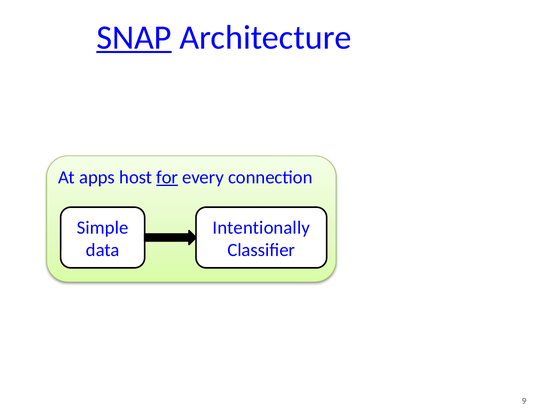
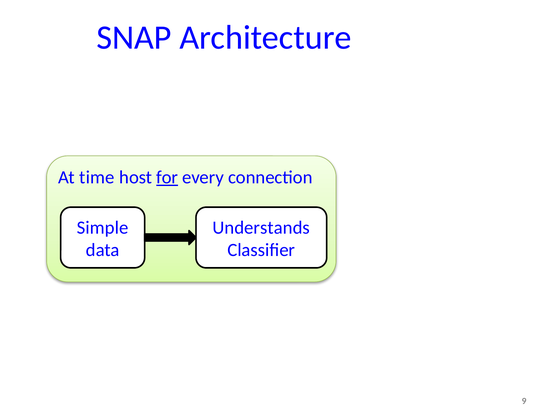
SNAP underline: present -> none
apps: apps -> time
Intentionally: Intentionally -> Understands
